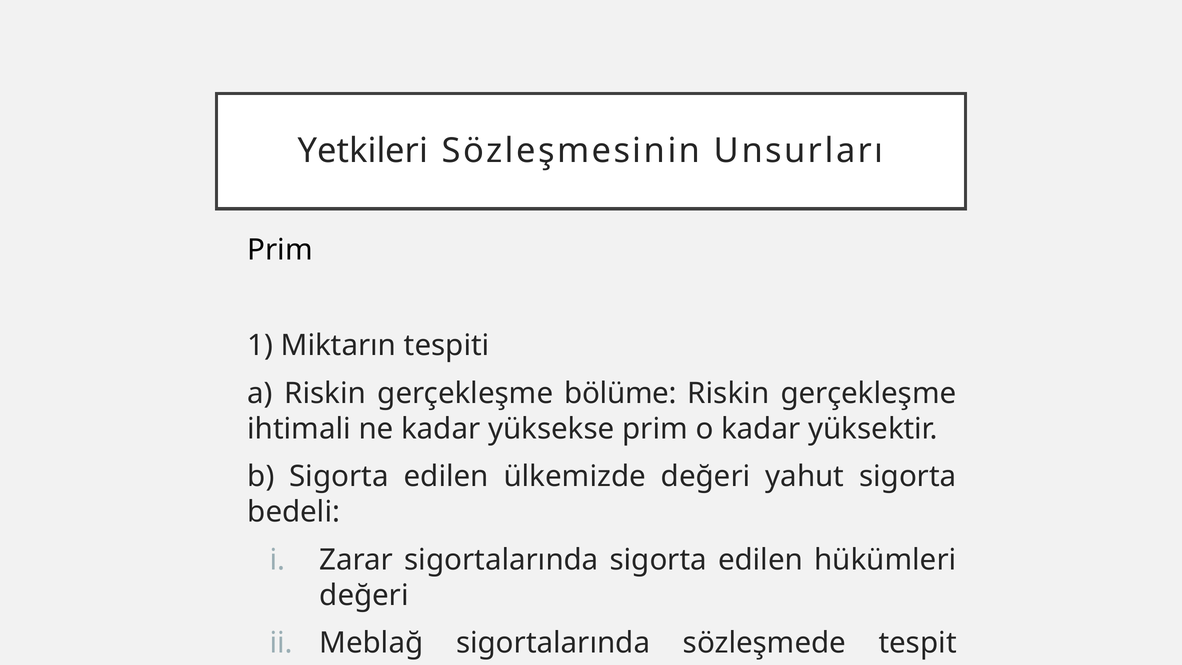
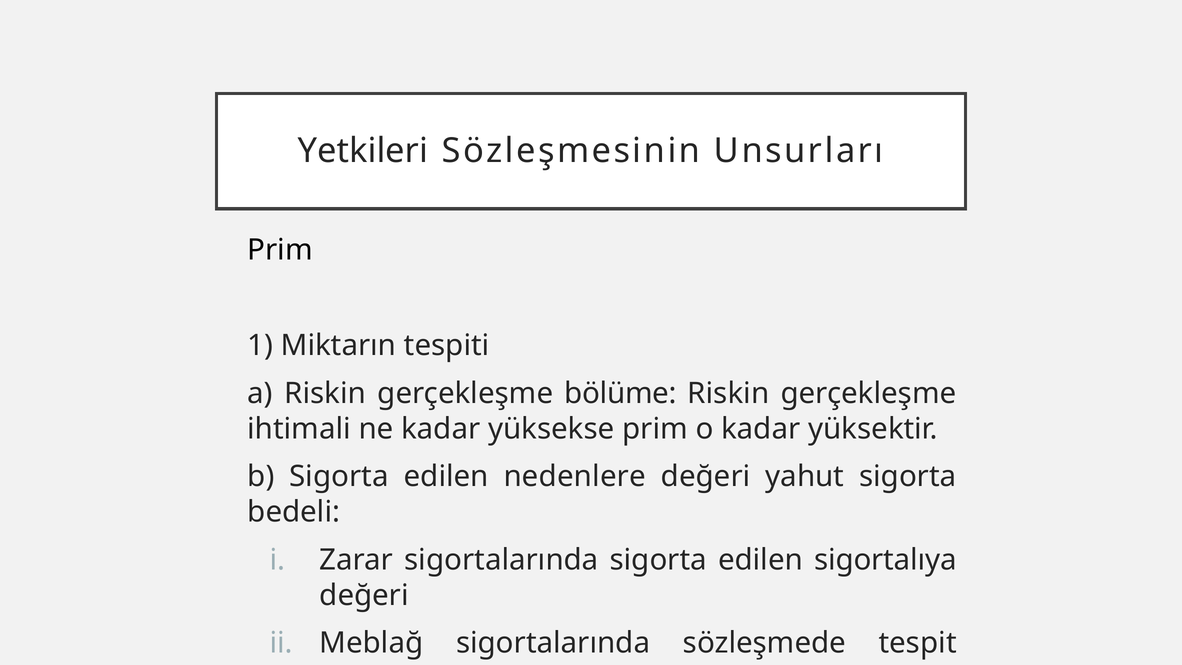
ülkemizde: ülkemizde -> nedenlere
hükümleri: hükümleri -> sigortalıya
